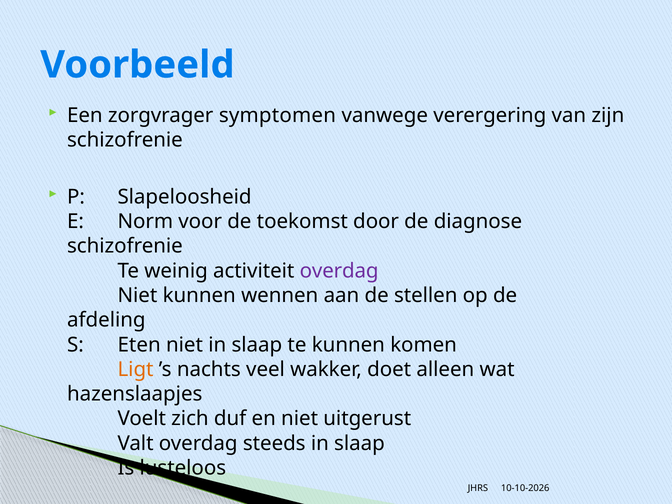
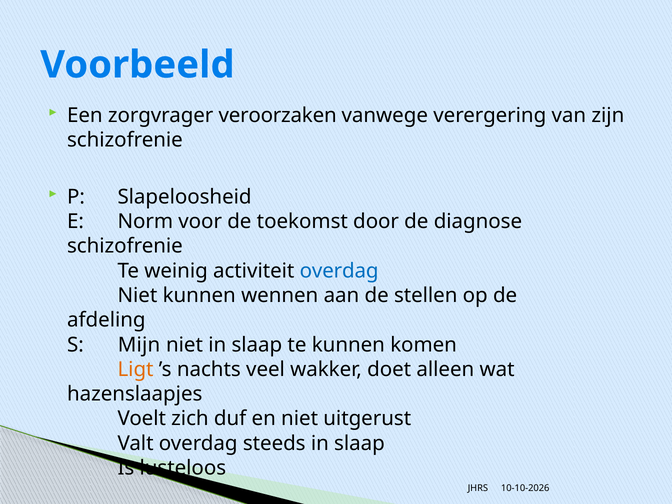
symptomen: symptomen -> veroorzaken
overdag at (339, 271) colour: purple -> blue
Eten: Eten -> Mijn
